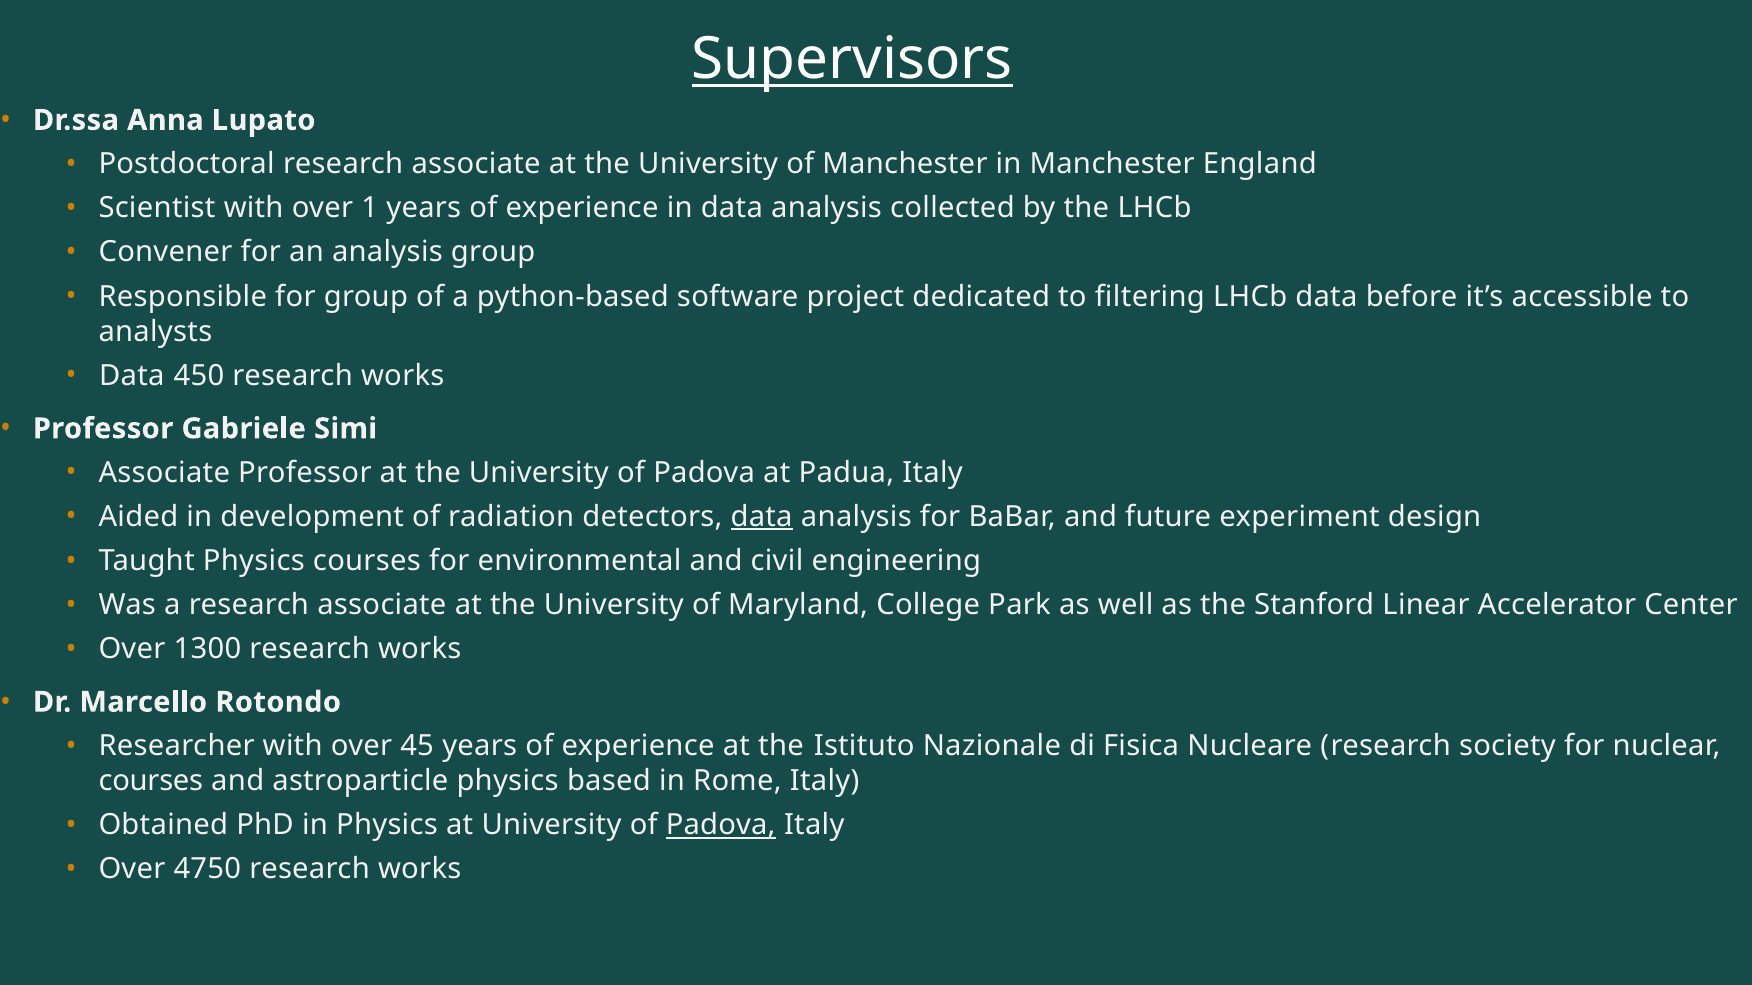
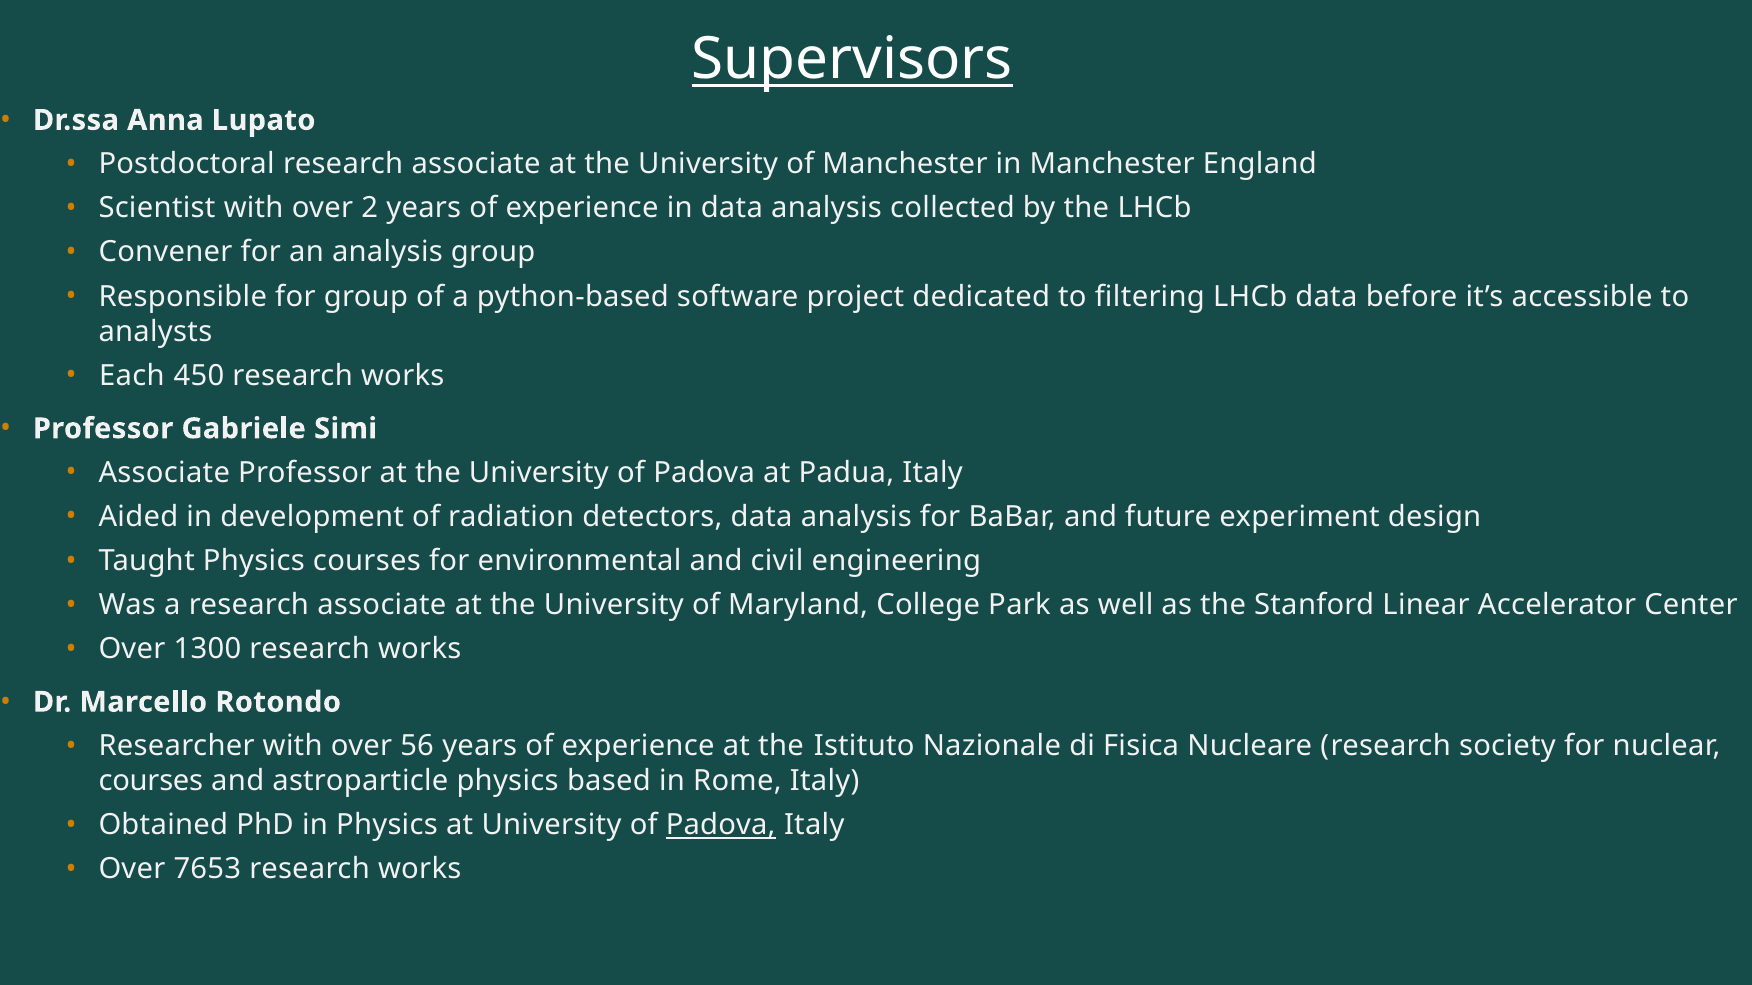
1: 1 -> 2
Data at (132, 376): Data -> Each
data at (762, 517) underline: present -> none
45: 45 -> 56
4750: 4750 -> 7653
